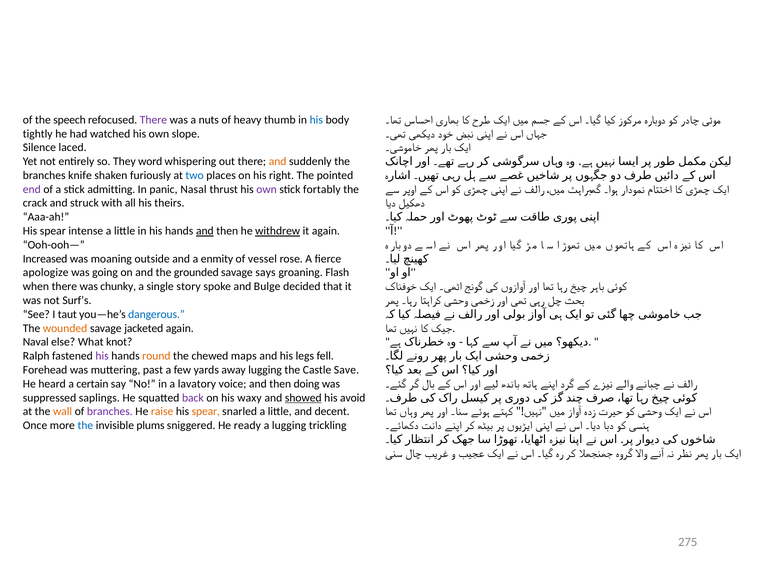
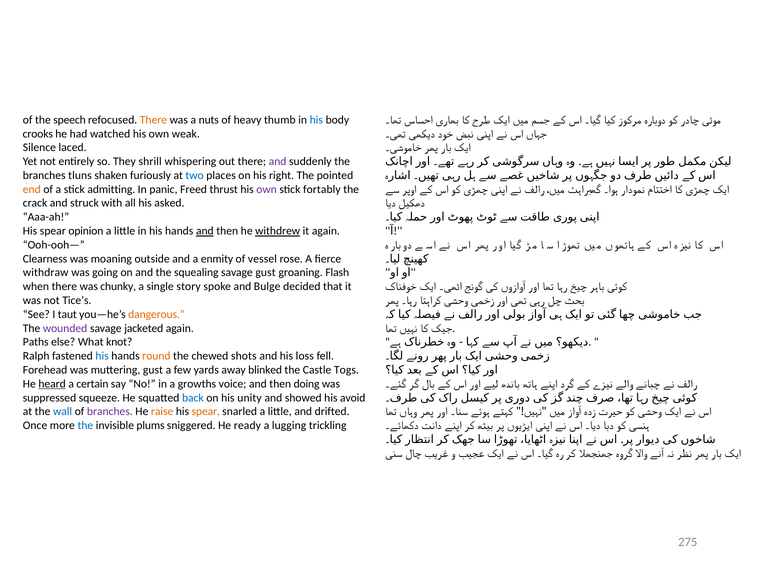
There at (153, 120) colour: purple -> orange
tightly: tightly -> crooks
slope: slope -> weak
word: word -> shrill
and at (278, 161) colour: orange -> purple
knife: knife -> tluns
end colour: purple -> orange
Nasal: Nasal -> Freed
theirs: theirs -> asked
intense: intense -> opinion
Increased: Increased -> Clearness
apologize: apologize -> withdraw
grounded: grounded -> squealing
savage says: says -> gust
Surf’s: Surf’s -> Tice’s
dangerous colour: blue -> orange
wounded colour: orange -> purple
Naval: Naval -> Paths
his at (102, 356) colour: purple -> blue
maps: maps -> shots
legs: legs -> loss
muttering past: past -> gust
away lugging: lugging -> blinked
Save: Save -> Togs
heard underline: none -> present
lavatory: lavatory -> growths
saplings: saplings -> squeeze
back colour: purple -> blue
waxy: waxy -> unity
showed underline: present -> none
wall colour: orange -> blue
decent: decent -> drifted
